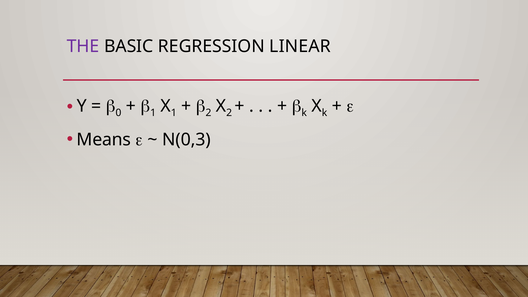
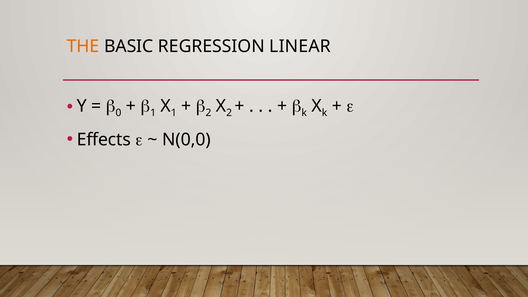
THE colour: purple -> orange
Means: Means -> Effects
N(0,3: N(0,3 -> N(0,0
